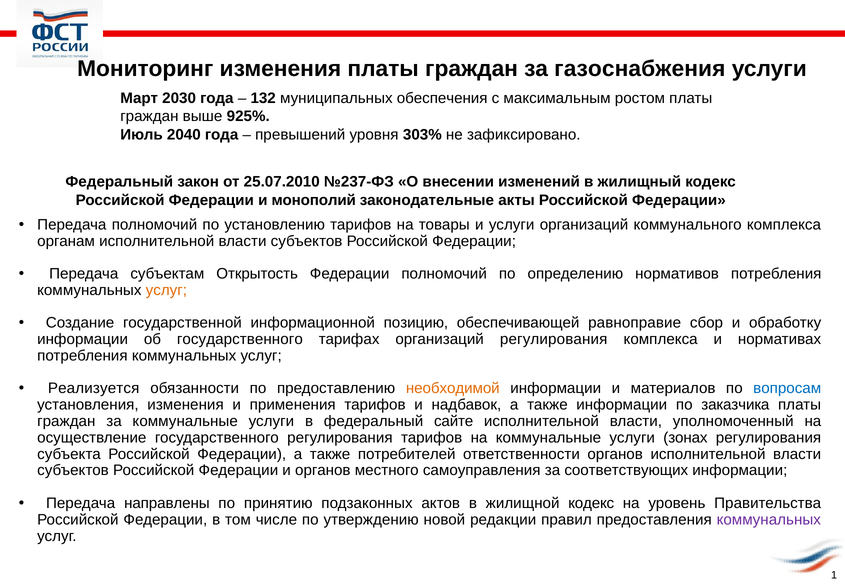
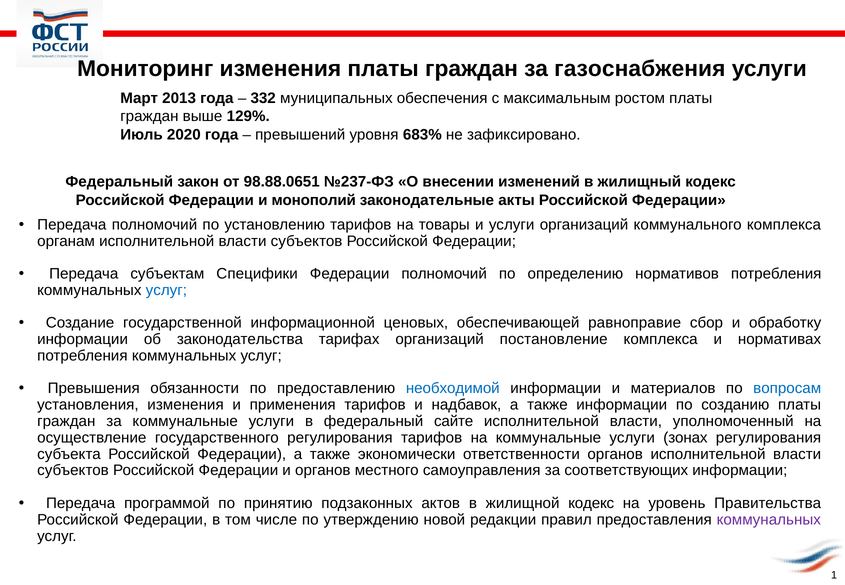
2030: 2030 -> 2013
132: 132 -> 332
925%: 925% -> 129%
2040: 2040 -> 2020
303%: 303% -> 683%
25.07.2010: 25.07.2010 -> 98.88.0651
Открытость: Открытость -> Специфики
услуг at (166, 290) colour: orange -> blue
позицию: позицию -> ценовых
об государственного: государственного -> законодательства
организаций регулирования: регулирования -> постановление
Реализуется: Реализуется -> Превышения
необходимой colour: orange -> blue
заказчика: заказчика -> созданию
потребителей: потребителей -> экономически
направлены: направлены -> программой
